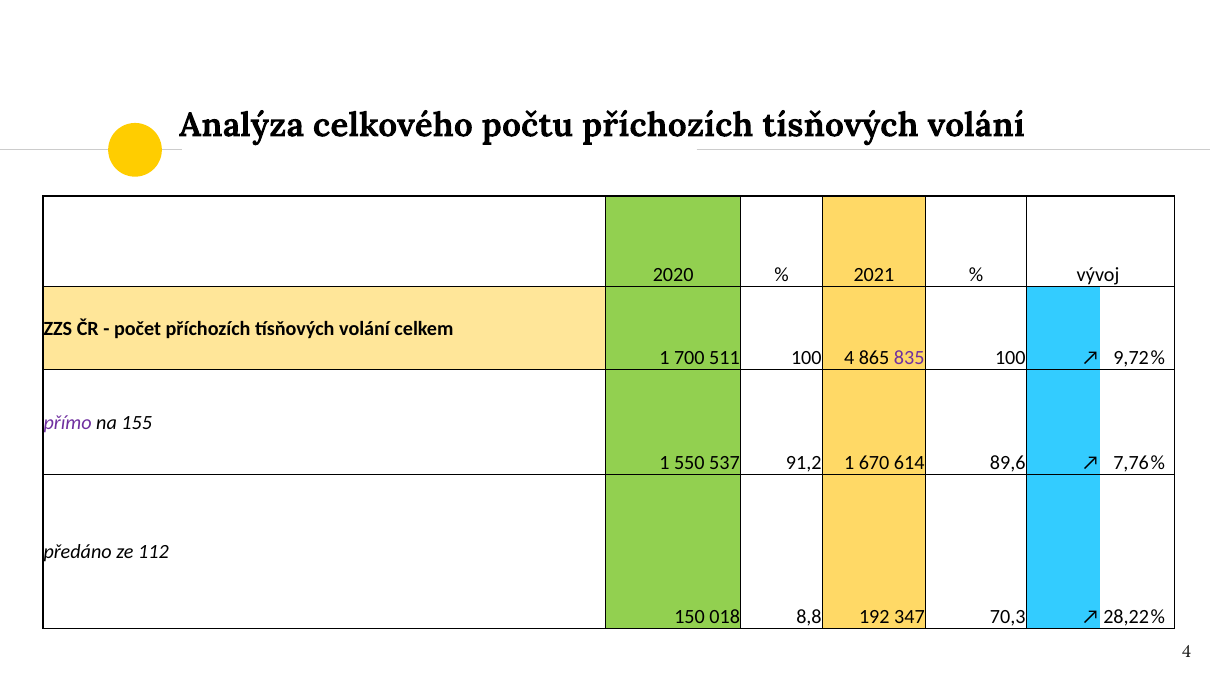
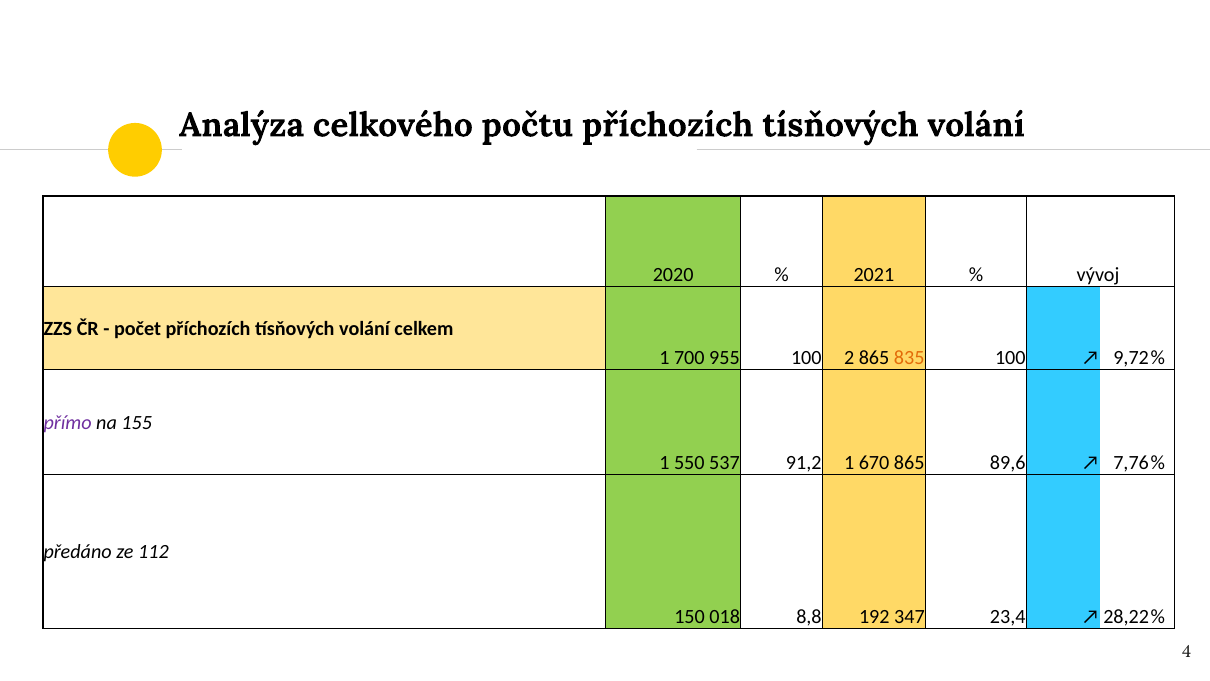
511: 511 -> 955
100 4: 4 -> 2
835 colour: purple -> orange
670 614: 614 -> 865
70,3: 70,3 -> 23,4
